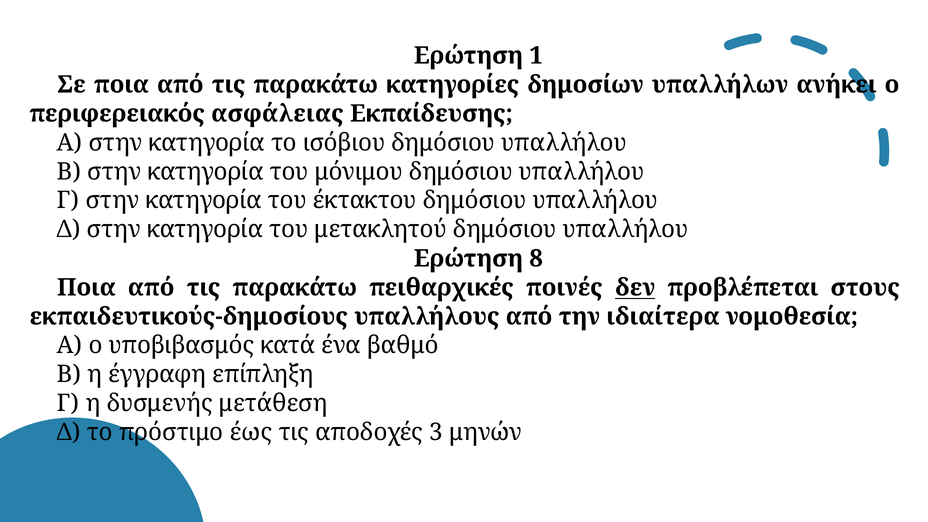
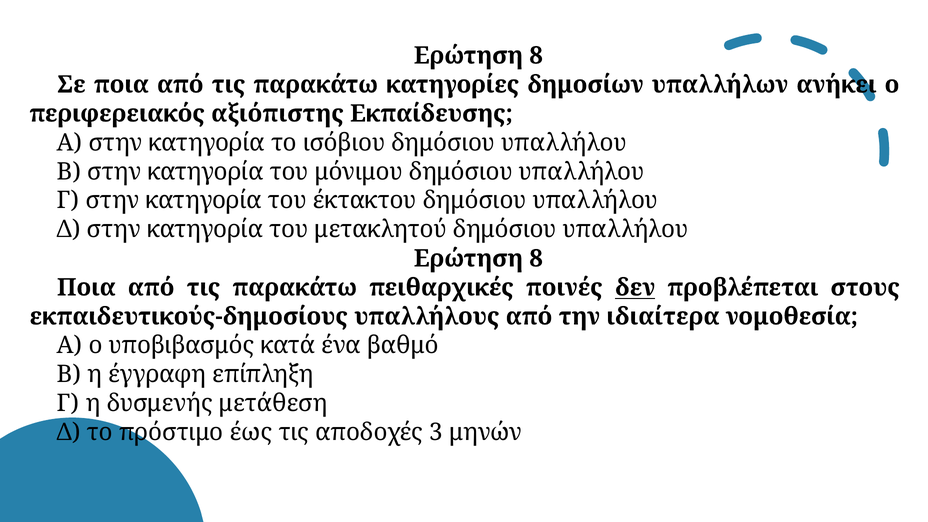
1 at (536, 56): 1 -> 8
ασφάλειας: ασφάλειας -> αξιόπιστης
